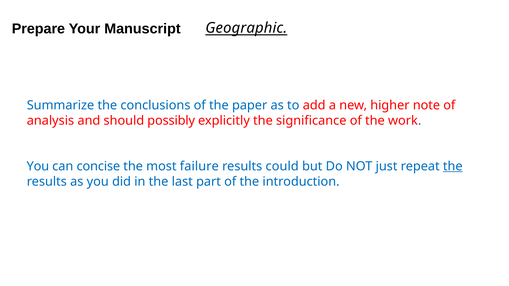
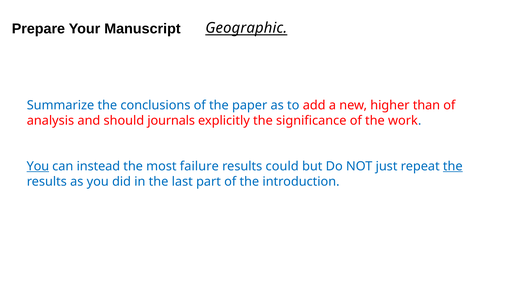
note: note -> than
possibly: possibly -> journals
You at (38, 166) underline: none -> present
concise: concise -> instead
